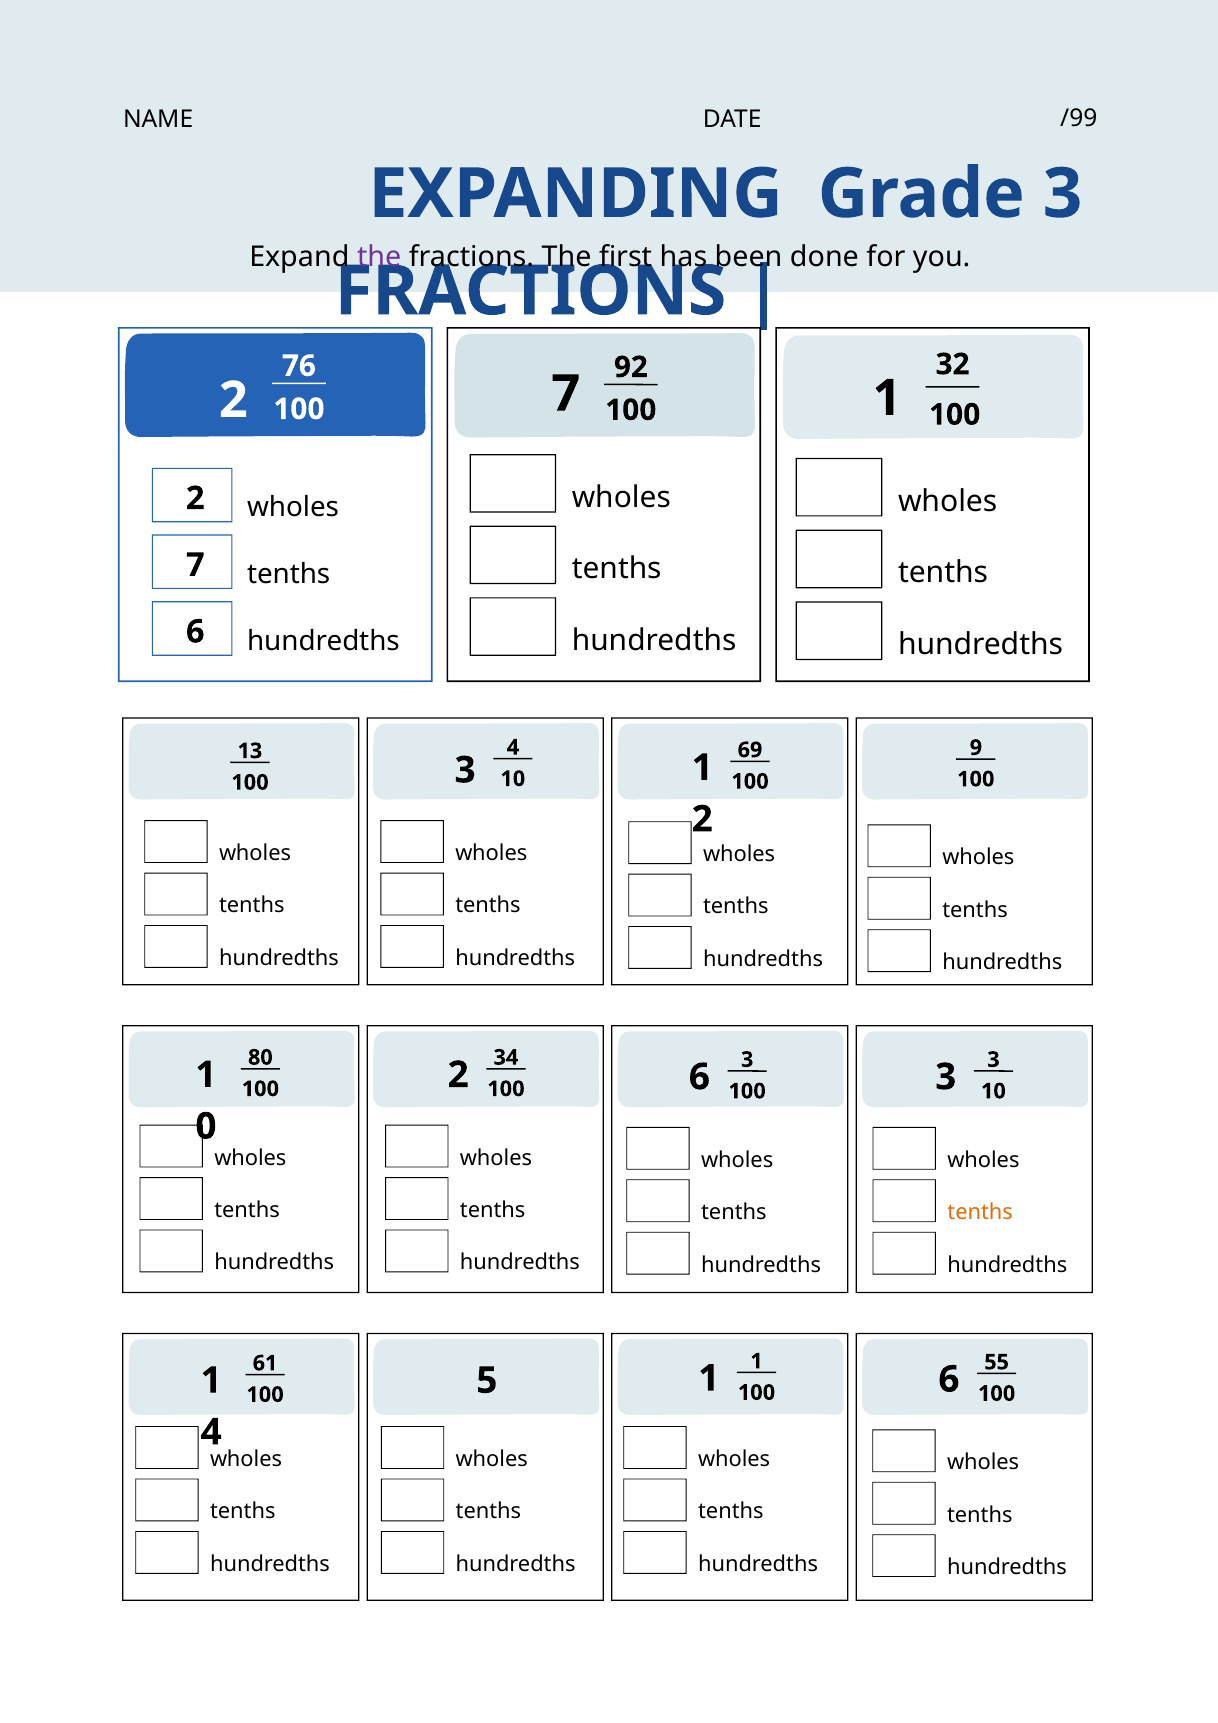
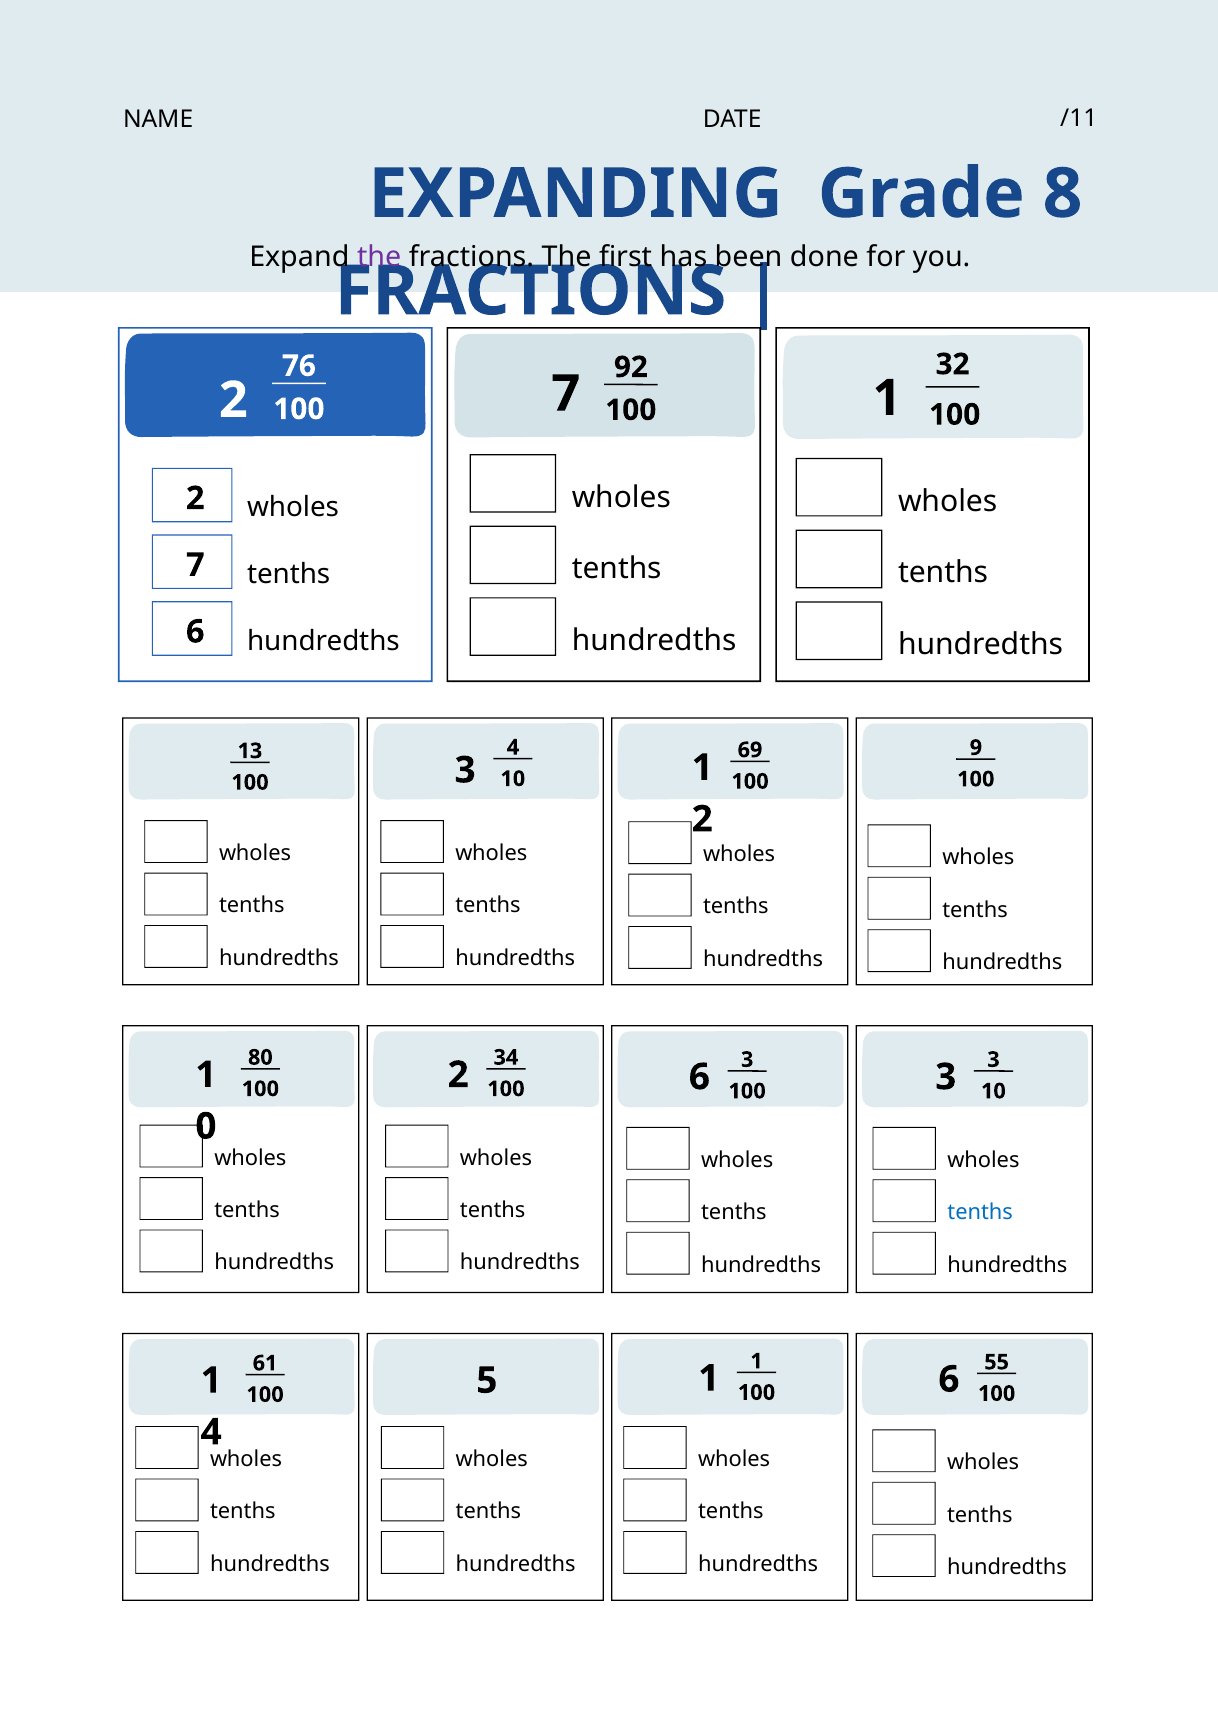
/99: /99 -> /11
Grade 3: 3 -> 8
tenths at (980, 1213) colour: orange -> blue
